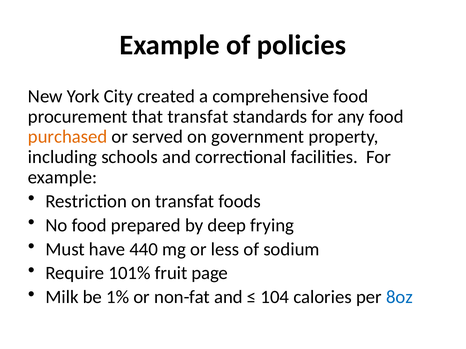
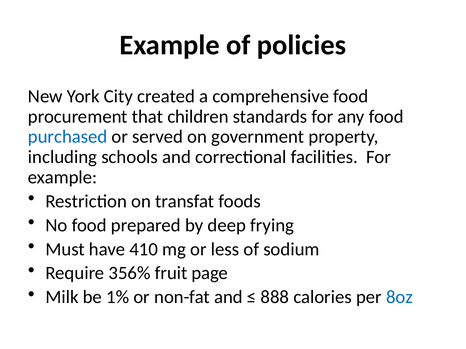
that transfat: transfat -> children
purchased colour: orange -> blue
440: 440 -> 410
101%: 101% -> 356%
104: 104 -> 888
